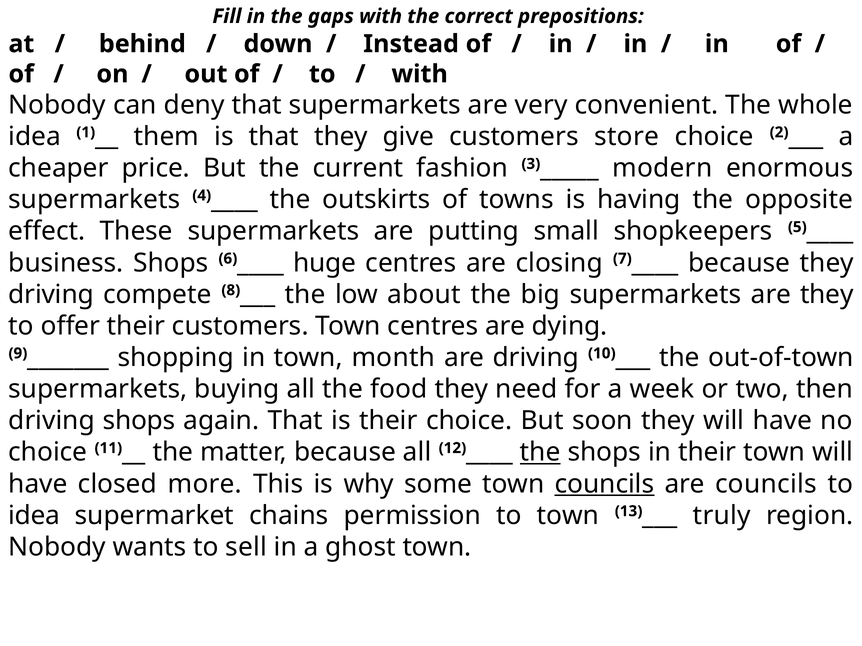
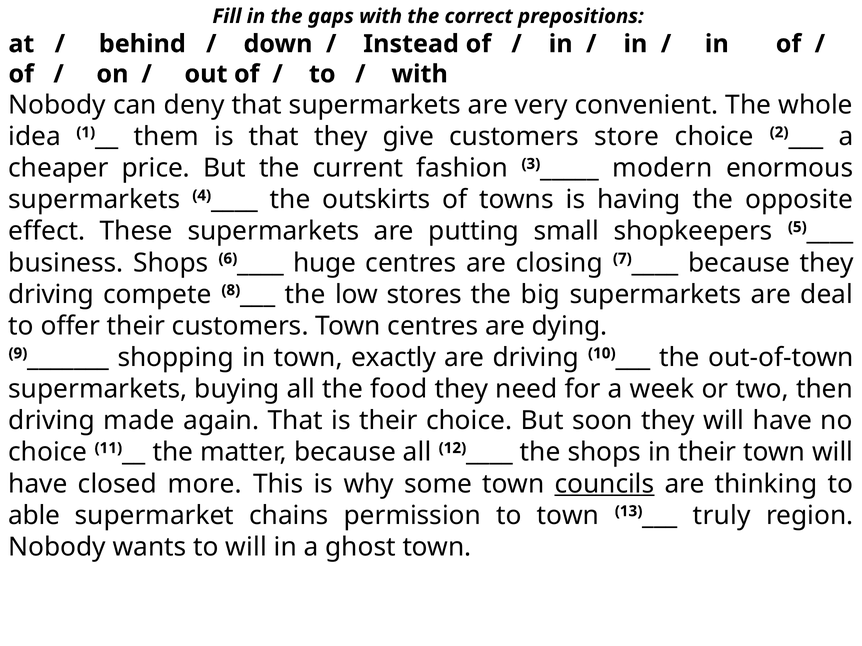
about: about -> stores
are they: they -> deal
month: month -> exactly
driving shops: shops -> made
the at (540, 453) underline: present -> none
are councils: councils -> thinking
idea at (34, 516): idea -> able
to sell: sell -> will
